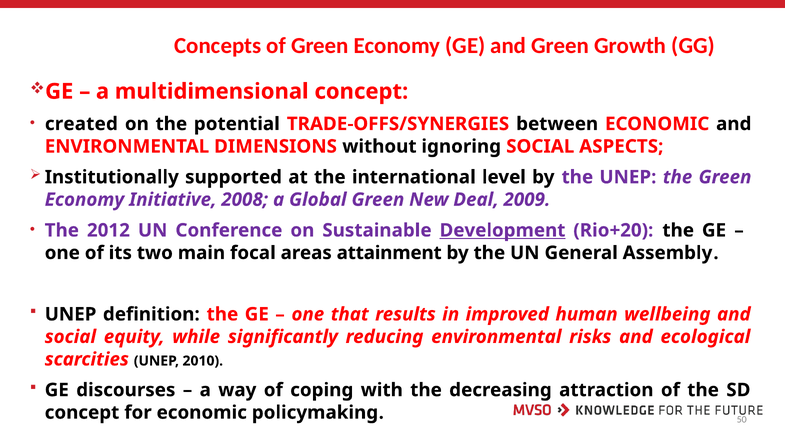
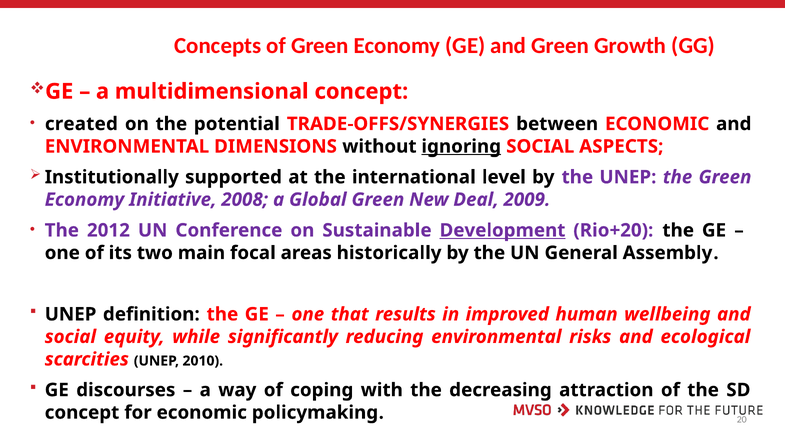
ignoring underline: none -> present
attainment: attainment -> historically
50: 50 -> 20
